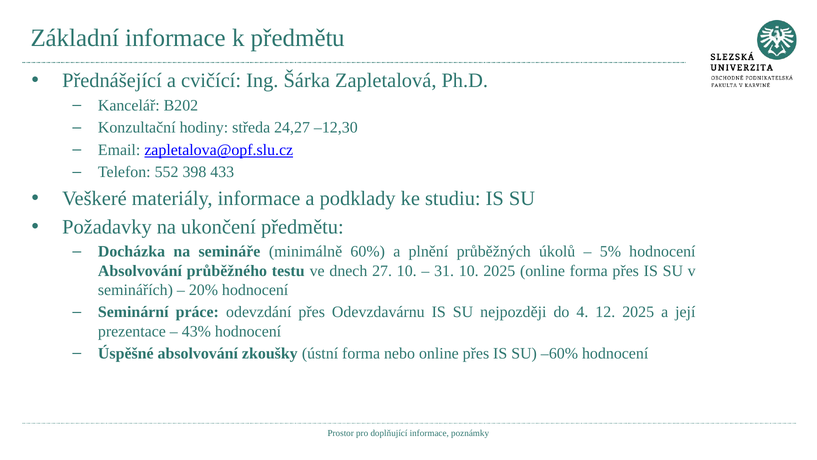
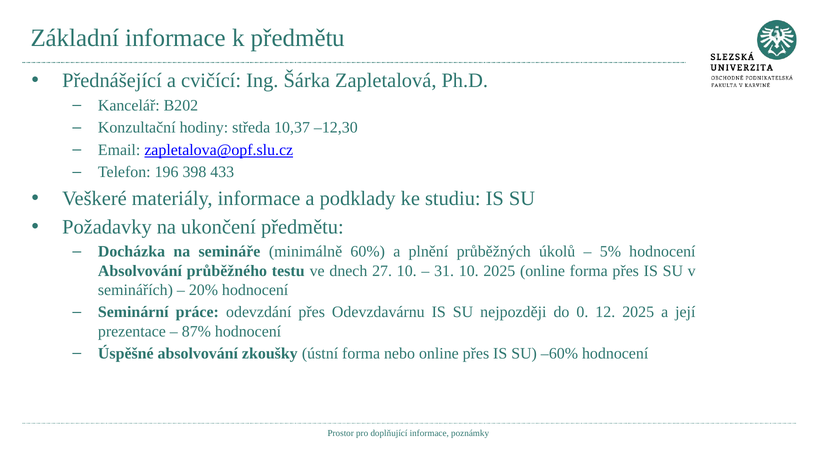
24,27: 24,27 -> 10,37
552: 552 -> 196
4: 4 -> 0
43%: 43% -> 87%
